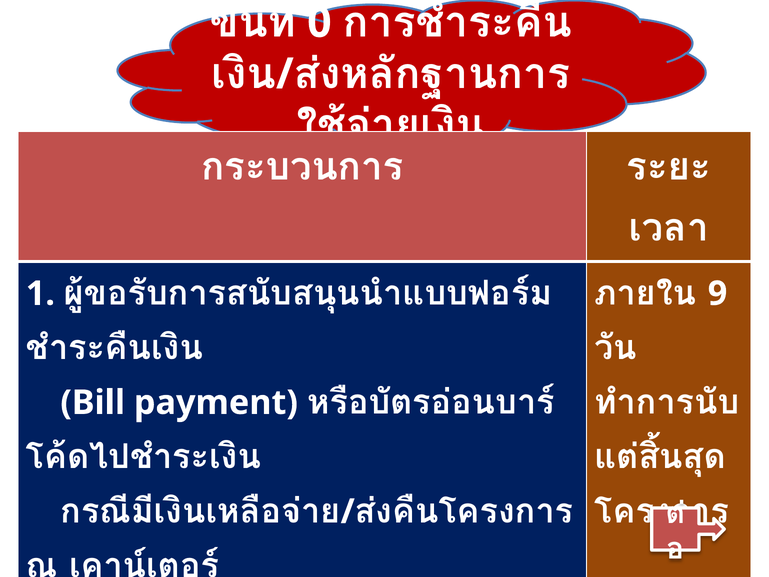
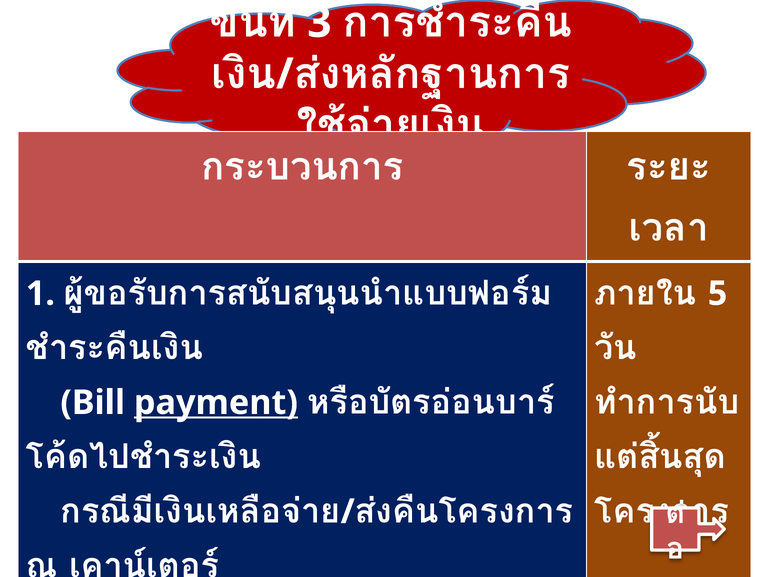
0: 0 -> 3
9: 9 -> 5
payment underline: none -> present
